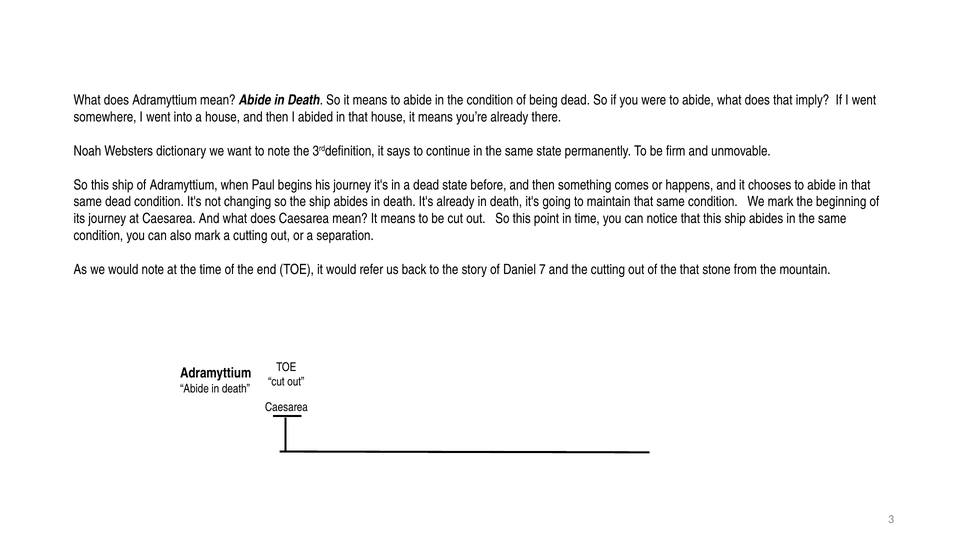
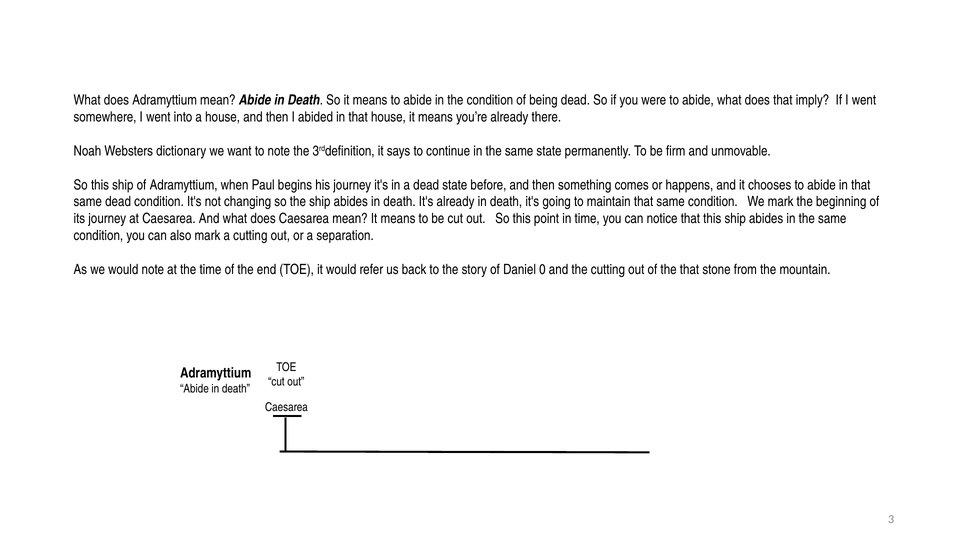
7: 7 -> 0
